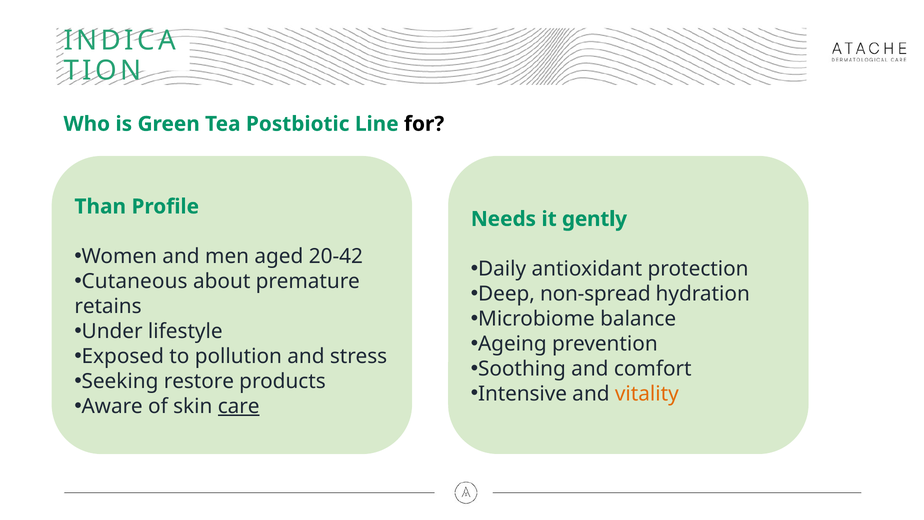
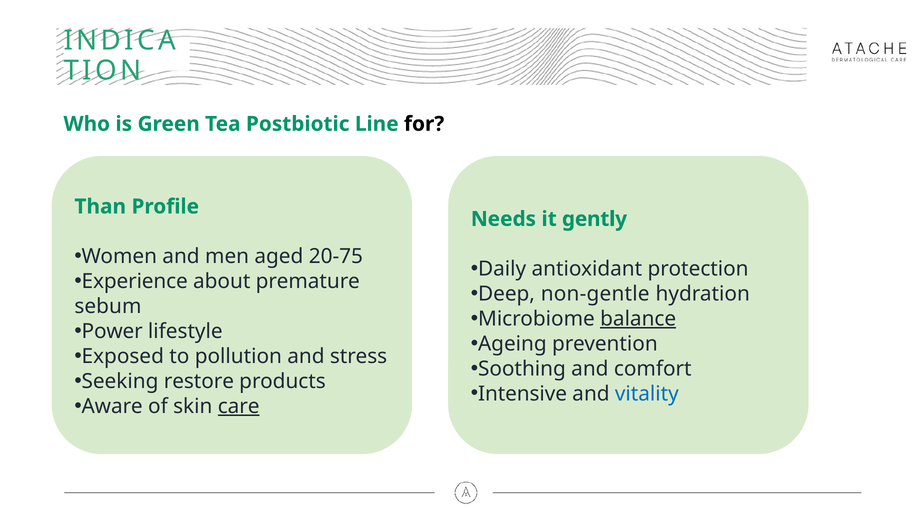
20-42: 20-42 -> 20-75
Cutaneous: Cutaneous -> Experience
non-spread: non-spread -> non-gentle
retains: retains -> sebum
balance underline: none -> present
Under: Under -> Power
vitality colour: orange -> blue
